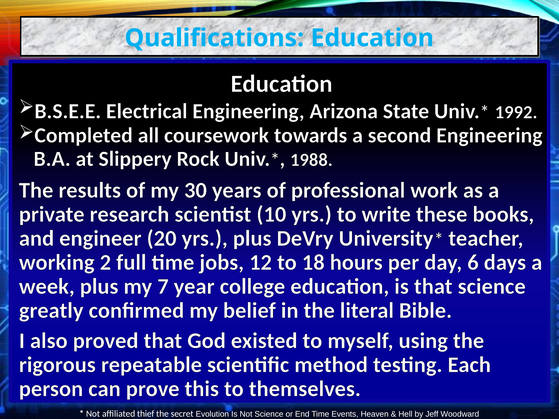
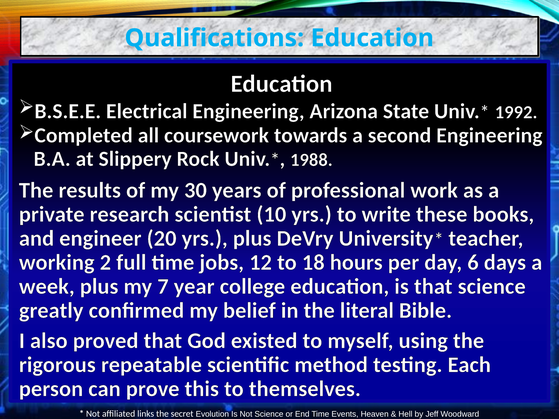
thief: thief -> links
